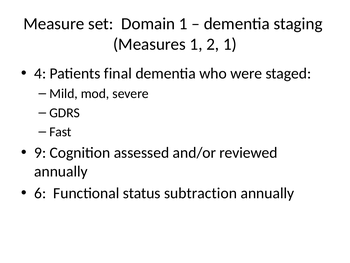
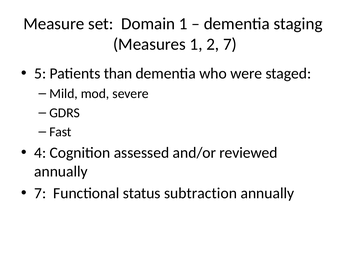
2 1: 1 -> 7
4: 4 -> 5
final: final -> than
9: 9 -> 4
6 at (40, 193): 6 -> 7
